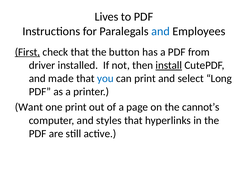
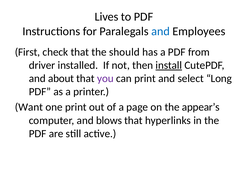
First underline: present -> none
button: button -> should
made: made -> about
you colour: blue -> purple
cannot’s: cannot’s -> appear’s
styles: styles -> blows
